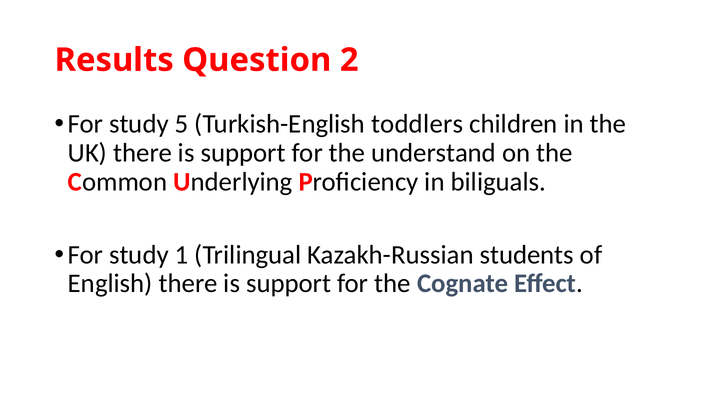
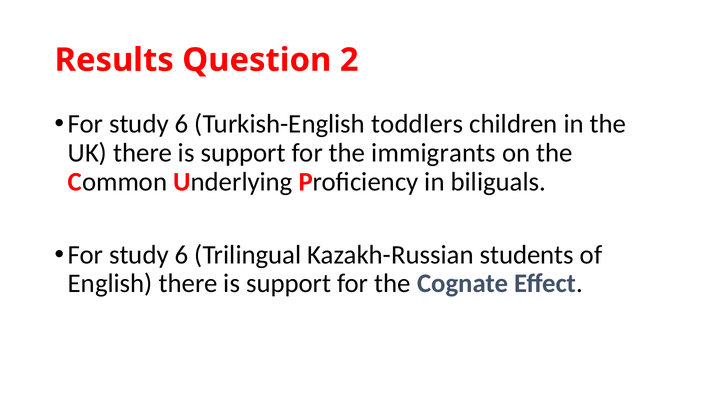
5 at (182, 124): 5 -> 6
understand: understand -> immigrants
1 at (182, 255): 1 -> 6
